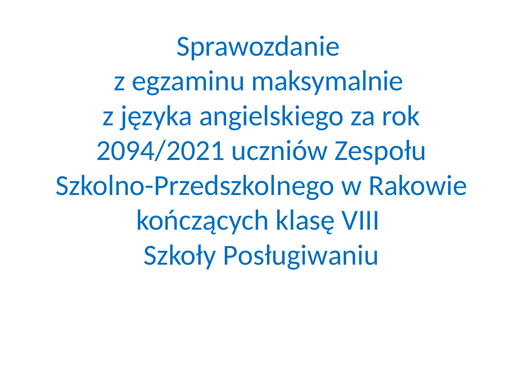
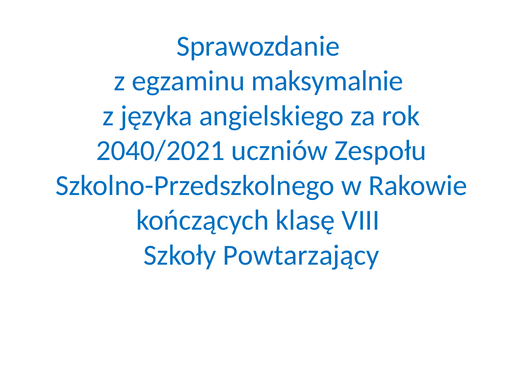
2094/2021: 2094/2021 -> 2040/2021
Posługiwaniu: Posługiwaniu -> Powtarzający
